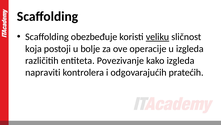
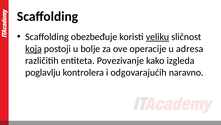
koja underline: none -> present
u izgleda: izgleda -> adresa
napraviti: napraviti -> poglavlju
pratećih: pratećih -> naravno
